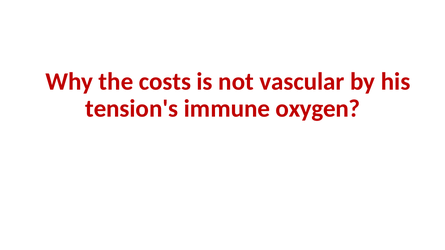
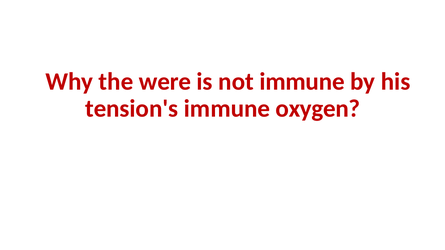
costs: costs -> were
not vascular: vascular -> immune
